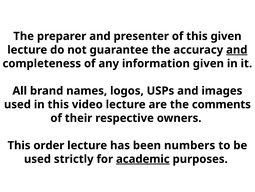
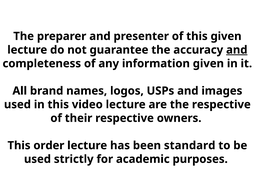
the comments: comments -> respective
numbers: numbers -> standard
academic underline: present -> none
